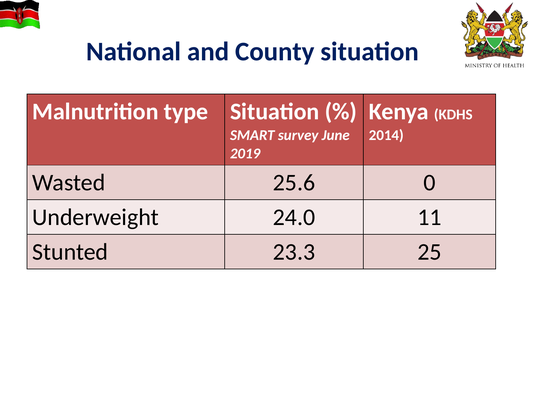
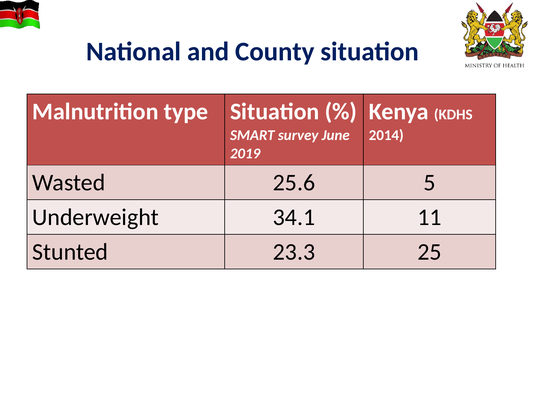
0: 0 -> 5
24.0: 24.0 -> 34.1
